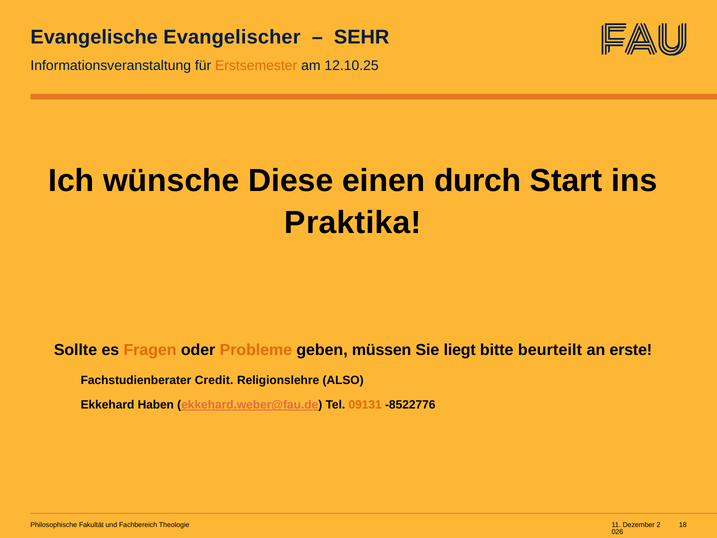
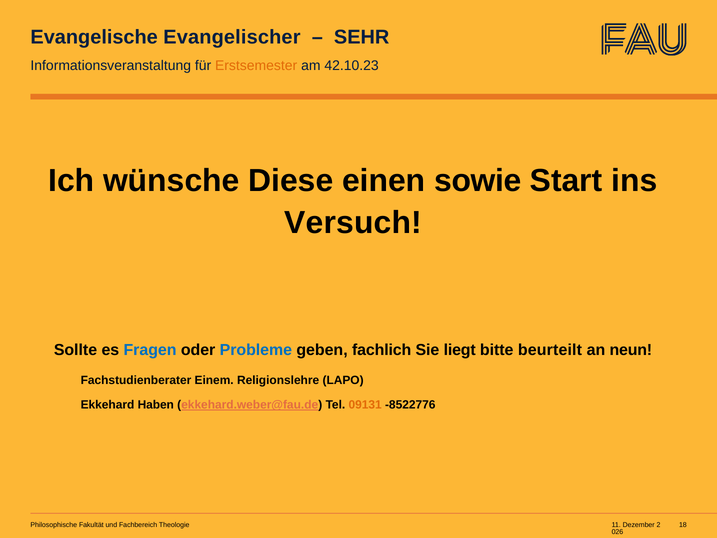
12.10.25: 12.10.25 -> 42.10.23
durch: durch -> sowie
Praktika: Praktika -> Versuch
Fragen colour: orange -> blue
Probleme colour: orange -> blue
müssen: müssen -> fachlich
erste: erste -> neun
Credit: Credit -> Einem
ALSO: ALSO -> LAPO
